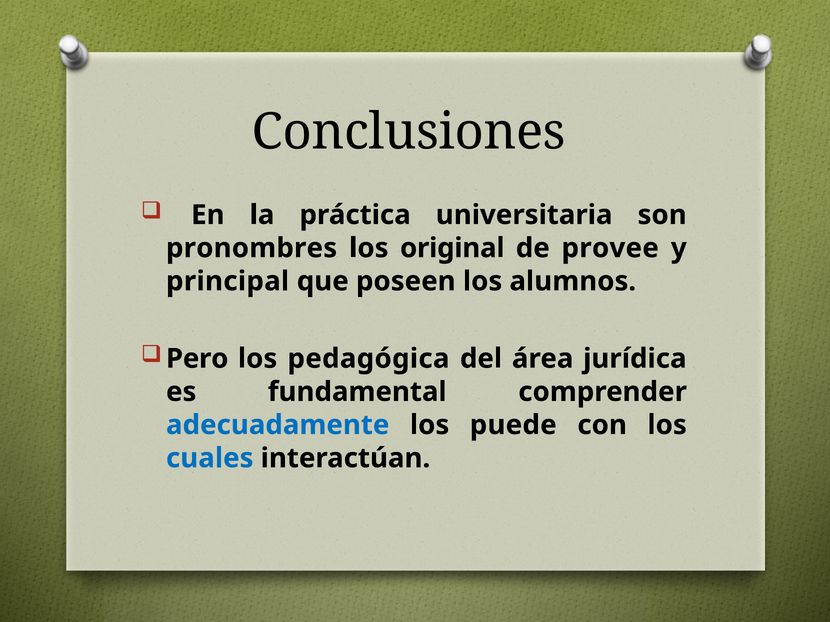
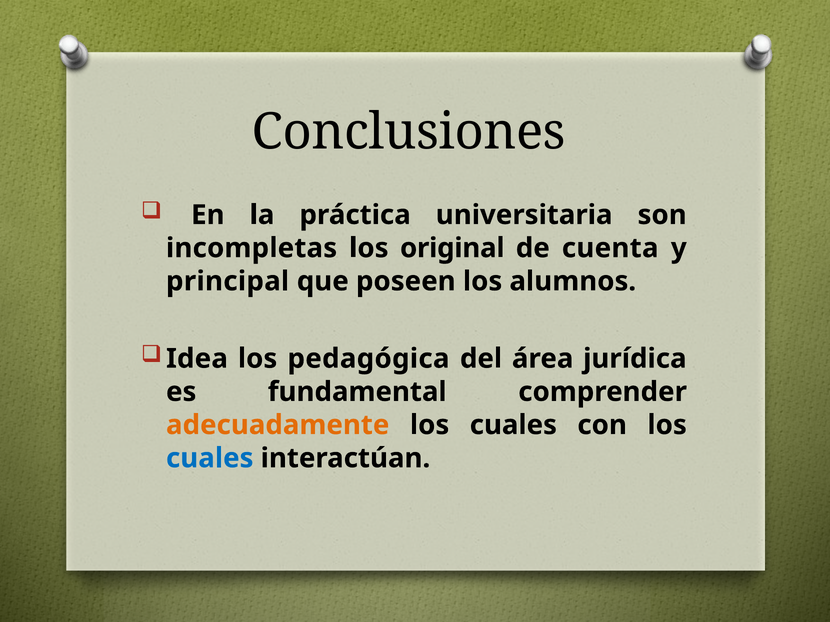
pronombres: pronombres -> incompletas
provee: provee -> cuenta
Pero: Pero -> Idea
adecuadamente colour: blue -> orange
puede at (513, 425): puede -> cuales
